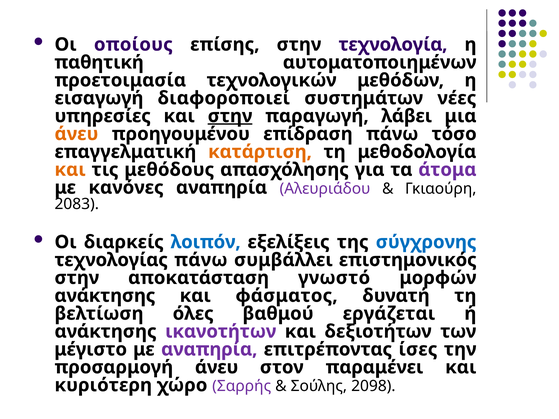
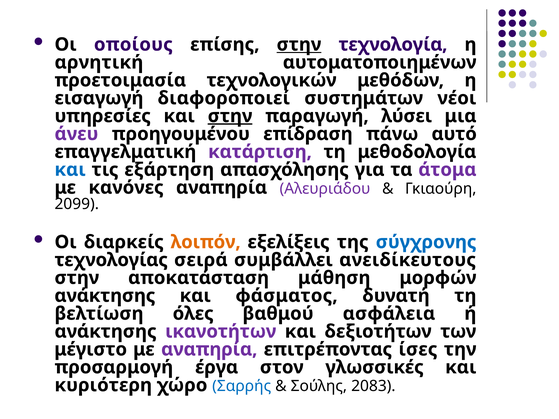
στην at (299, 45) underline: none -> present
παθητική: παθητική -> αρνητική
νέες: νέες -> νέοι
λάβει: λάβει -> λύσει
άνευ at (76, 134) colour: orange -> purple
τόσο: τόσο -> αυτό
κατάρτιση colour: orange -> purple
και at (70, 170) colour: orange -> blue
μεθόδους: μεθόδους -> εξάρτηση
2083: 2083 -> 2099
λοιπόν colour: blue -> orange
τεχνολογίας πάνω: πάνω -> σειρά
επιστημονικός: επιστημονικός -> ανειδίκευτους
γνωστό: γνωστό -> μάθηση
εργάζεται: εργάζεται -> ασφάλεια
προσαρμογή άνευ: άνευ -> έργα
παραμένει: παραμένει -> γλωσσικές
Σαρρής colour: purple -> blue
2098: 2098 -> 2083
